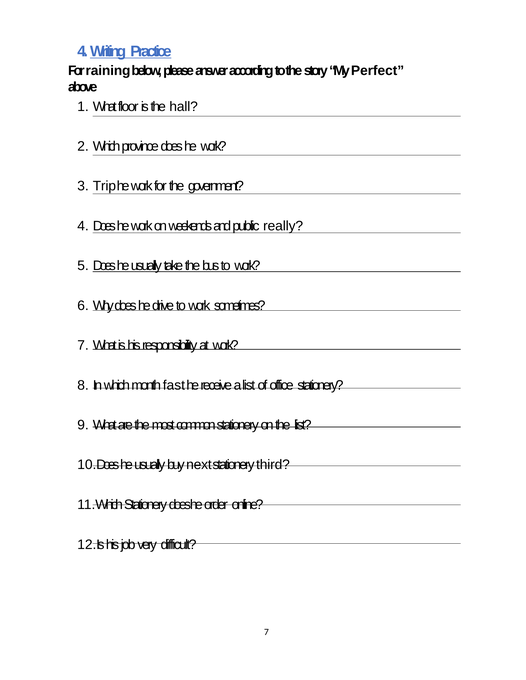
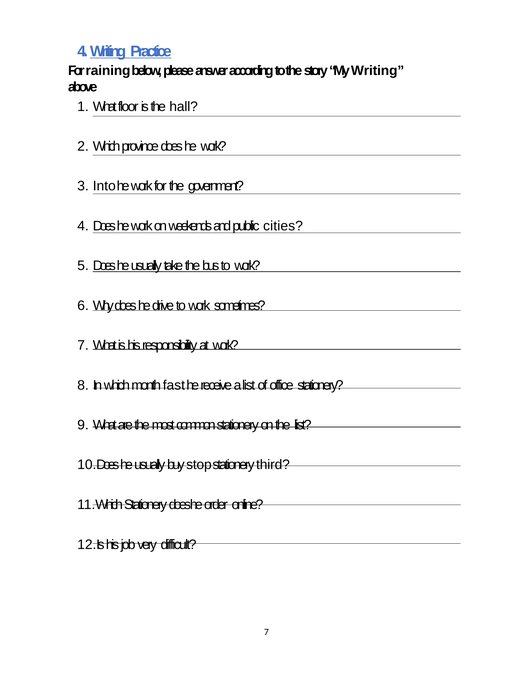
My Perfect: Perfect -> Writing
Trip: Trip -> Into
really: really -> cities
next: next -> stop
